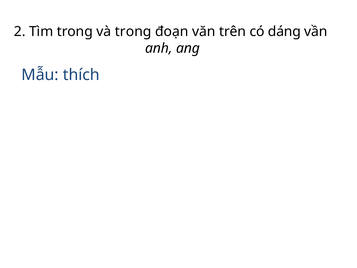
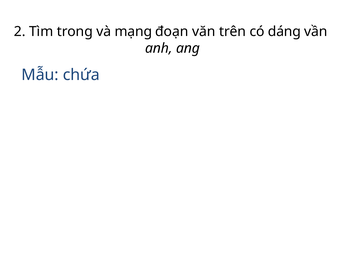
và trong: trong -> mạng
thích: thích -> chứa
